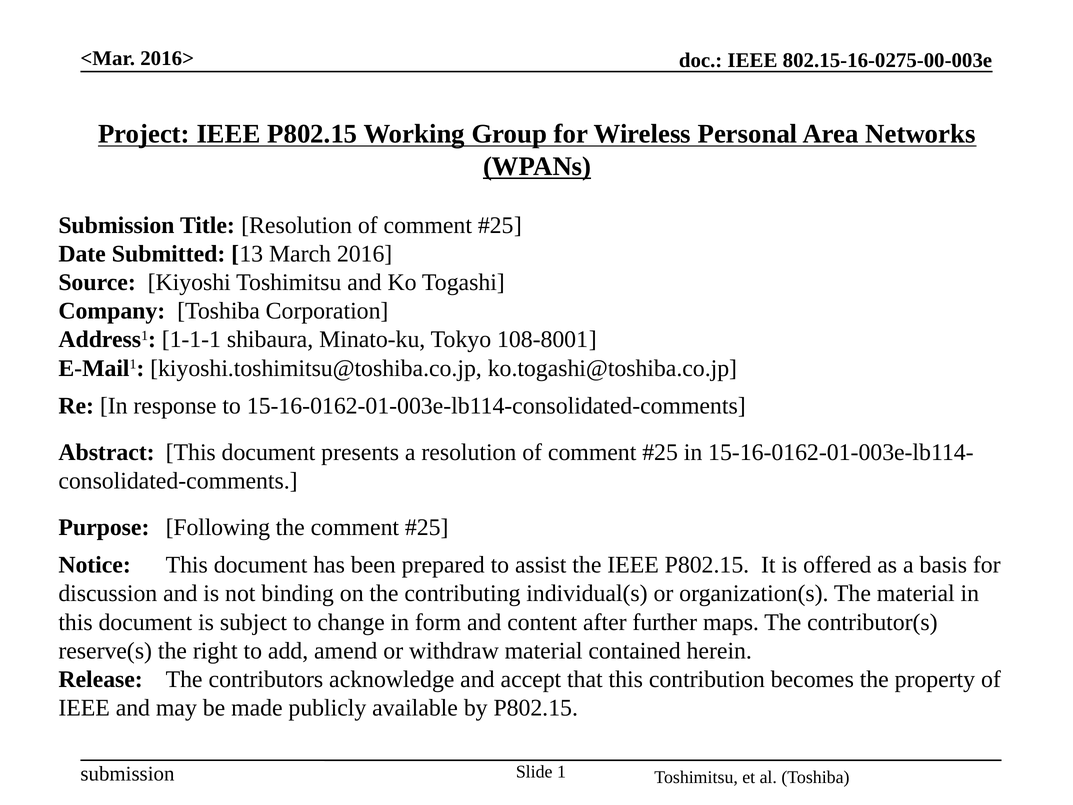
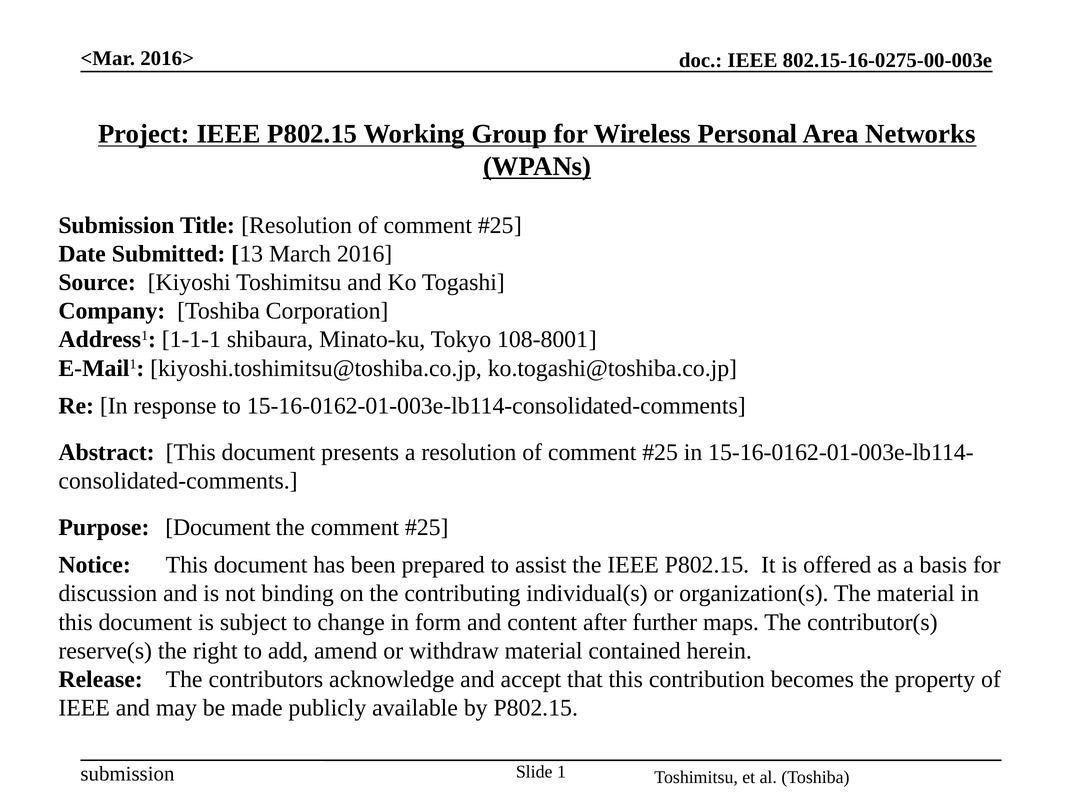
Purpose Following: Following -> Document
